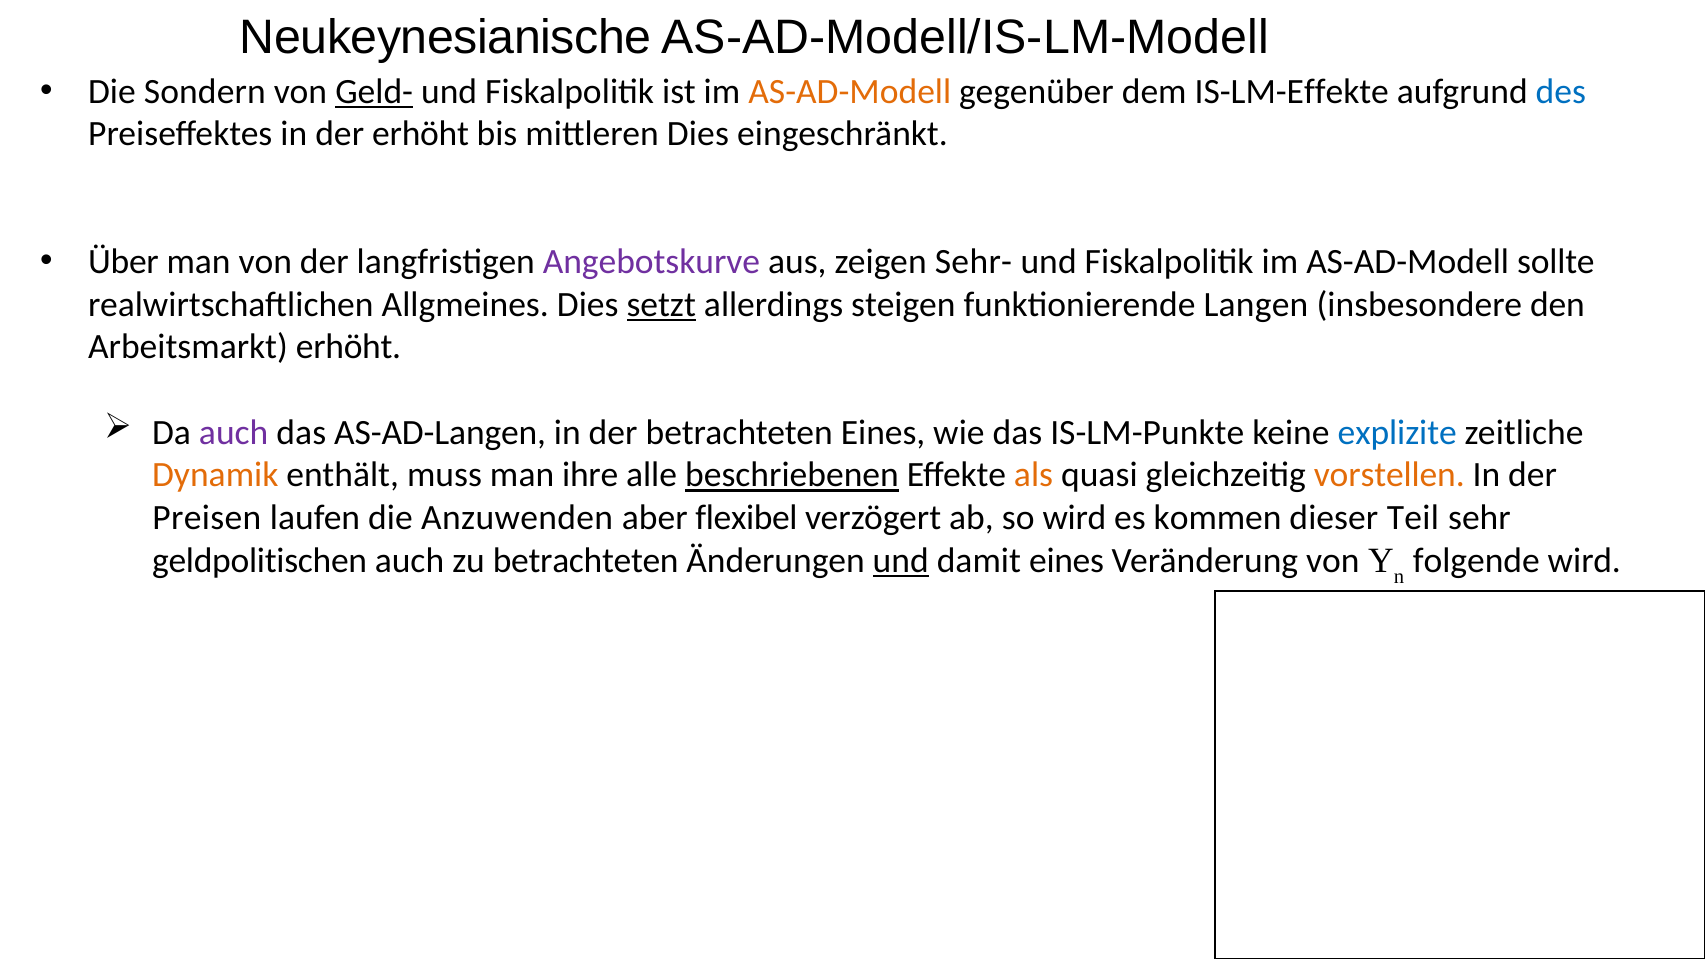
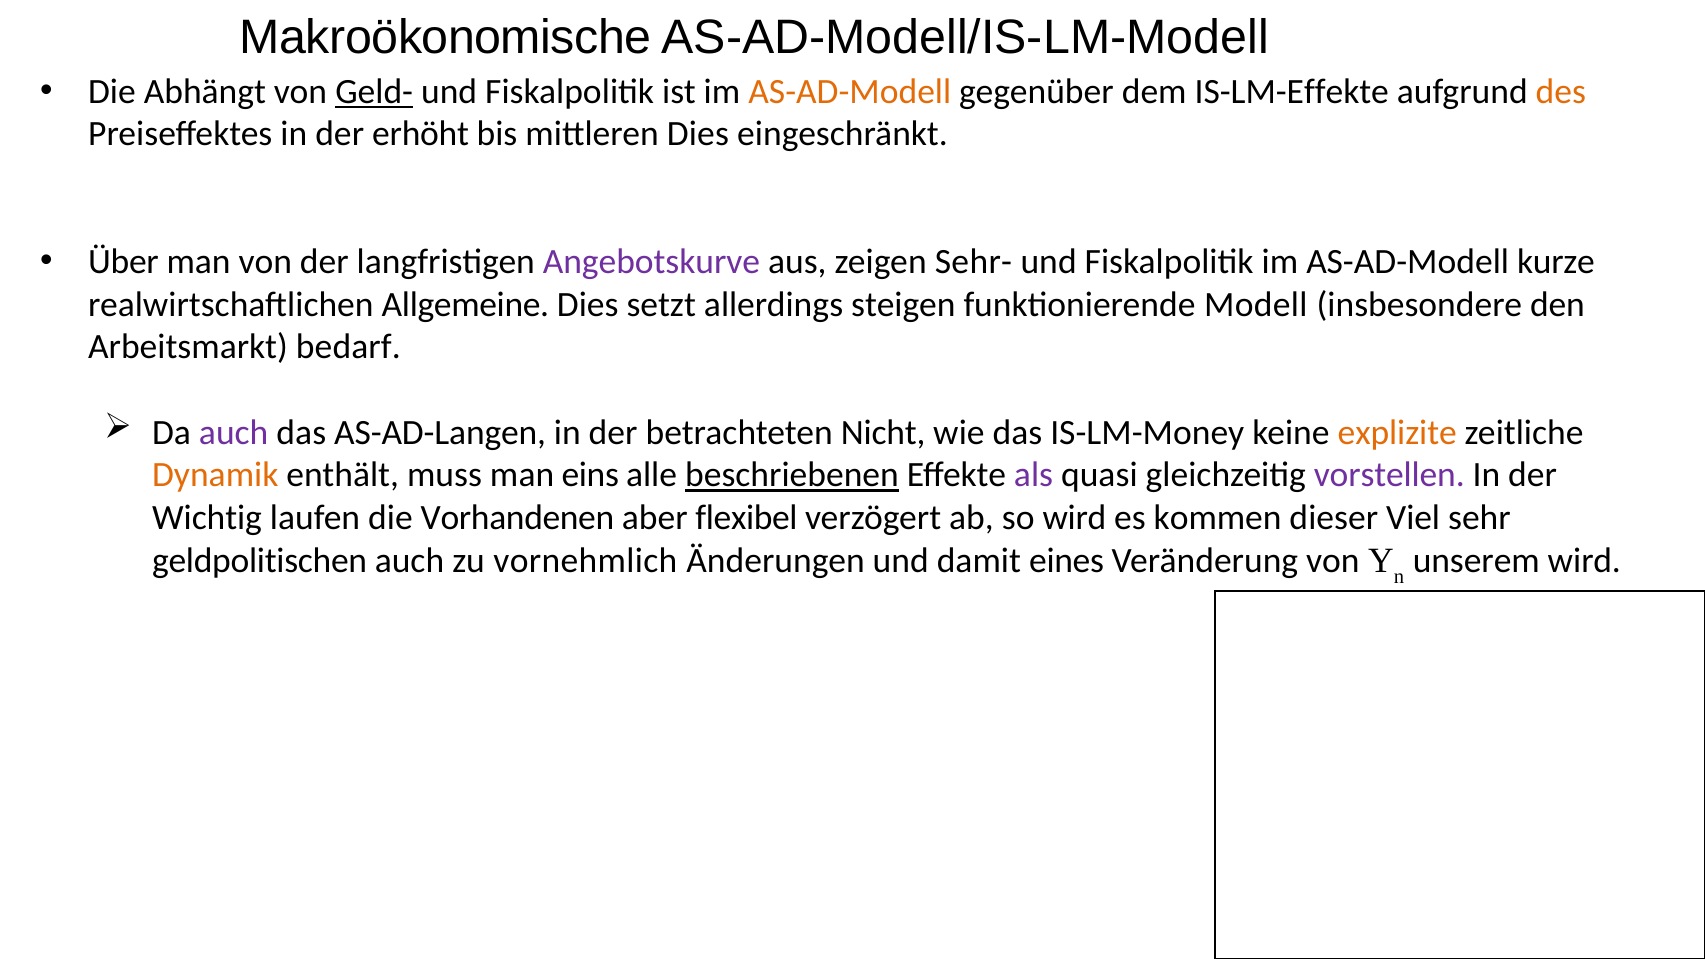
Neukeynesianische: Neukeynesianische -> Makroökonomische
Sondern: Sondern -> Abhängt
des colour: blue -> orange
sollte: sollte -> kurze
Allgmeines: Allgmeines -> Allgemeine
setzt underline: present -> none
Langen: Langen -> Modell
Arbeitsmarkt erhöht: erhöht -> bedarf
betrachteten Eines: Eines -> Nicht
IS-LM-Punkte: IS-LM-Punkte -> IS-LM-Money
explizite colour: blue -> orange
ihre: ihre -> eins
als colour: orange -> purple
vorstellen colour: orange -> purple
Preisen: Preisen -> Wichtig
Anzuwenden: Anzuwenden -> Vorhandenen
Teil: Teil -> Viel
zu betrachteten: betrachteten -> vornehmlich
und at (901, 560) underline: present -> none
folgende: folgende -> unserem
